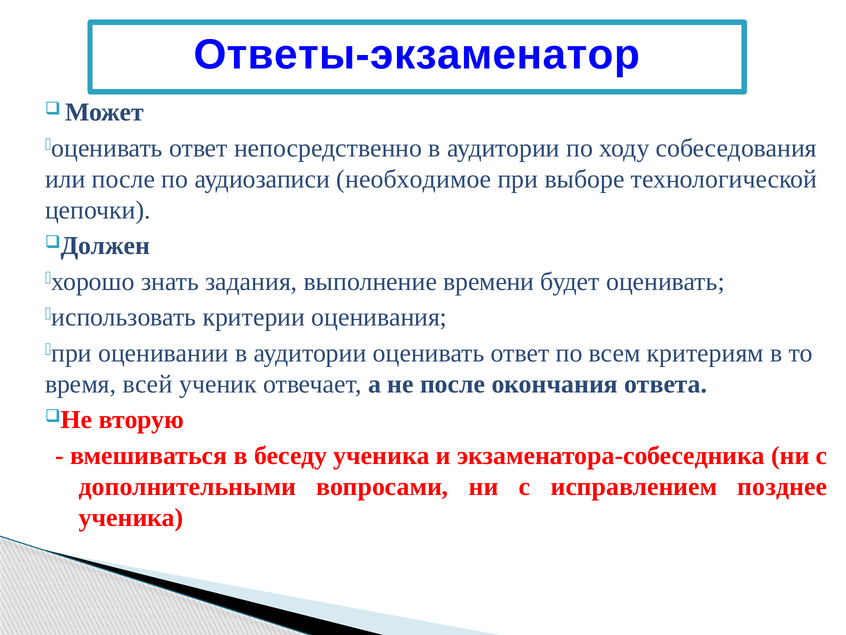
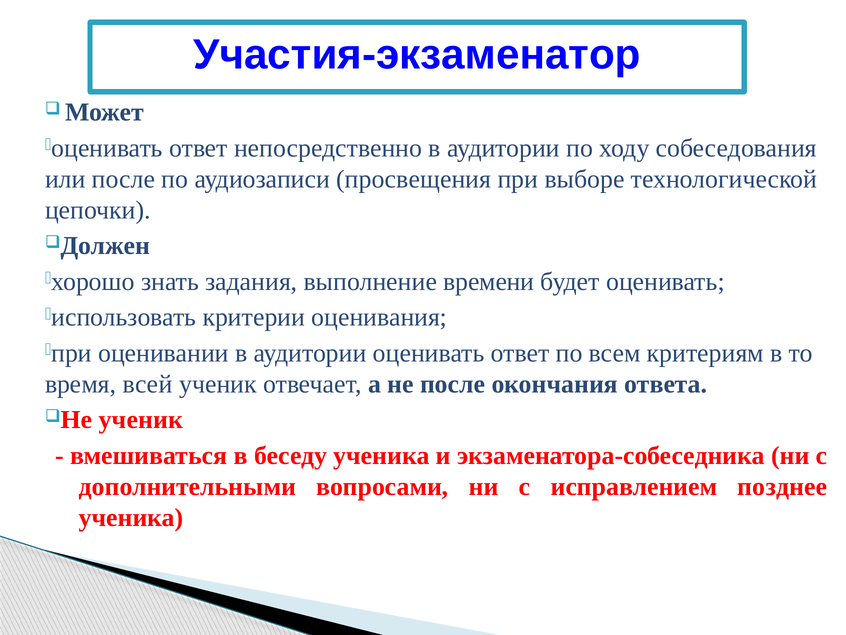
Ответы-экзаменатор: Ответы-экзаменатор -> Участия-экзаменатор
необходимое: необходимое -> просвещения
вторую at (141, 419): вторую -> ученик
